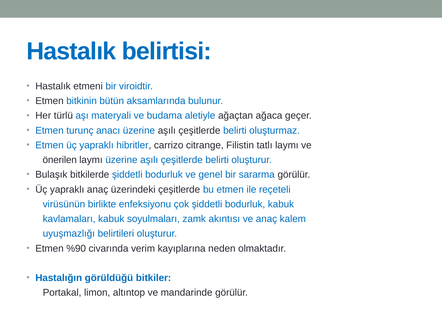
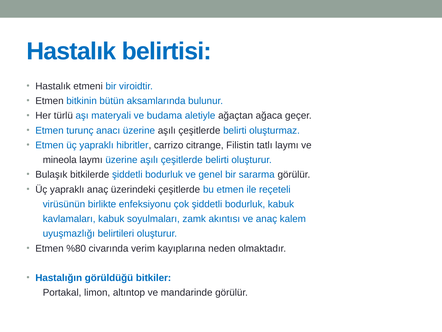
önerilen: önerilen -> mineola
%90: %90 -> %80
